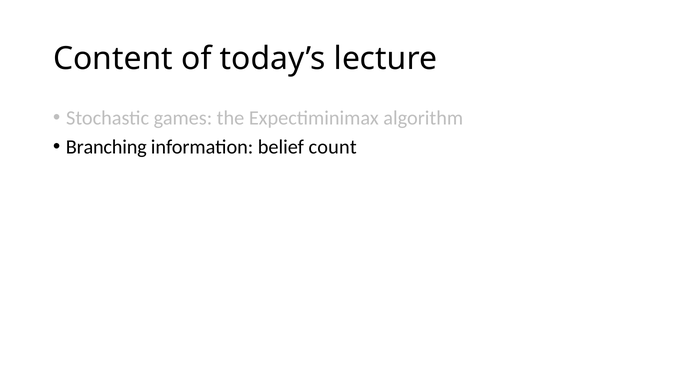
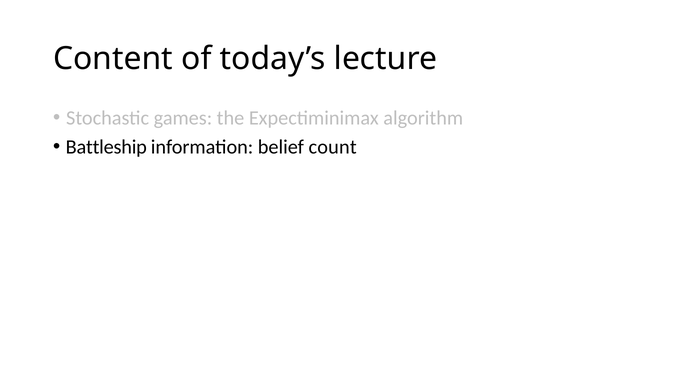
Branching: Branching -> Battleship
